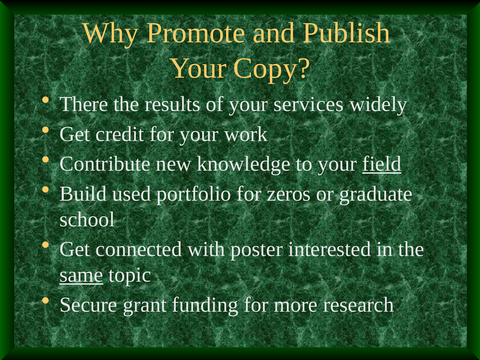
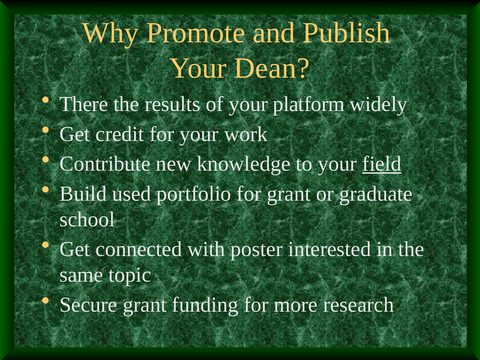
Copy: Copy -> Dean
services: services -> platform
for zeros: zeros -> grant
same underline: present -> none
